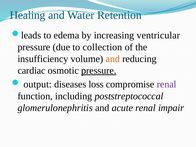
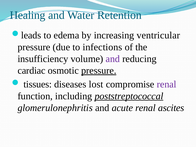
collection: collection -> infections
and at (113, 59) colour: orange -> purple
output: output -> tissues
loss: loss -> lost
poststreptococcal underline: none -> present
impair: impair -> ascites
